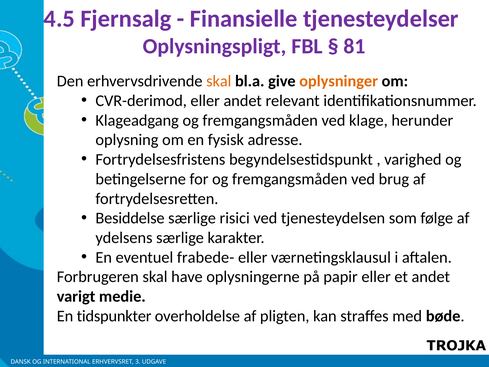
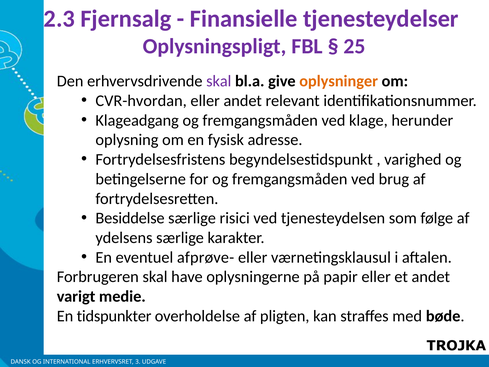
4.5: 4.5 -> 2.3
81: 81 -> 25
skal at (219, 81) colour: orange -> purple
CVR-derimod: CVR-derimod -> CVR-hvordan
frabede-: frabede- -> afprøve-
